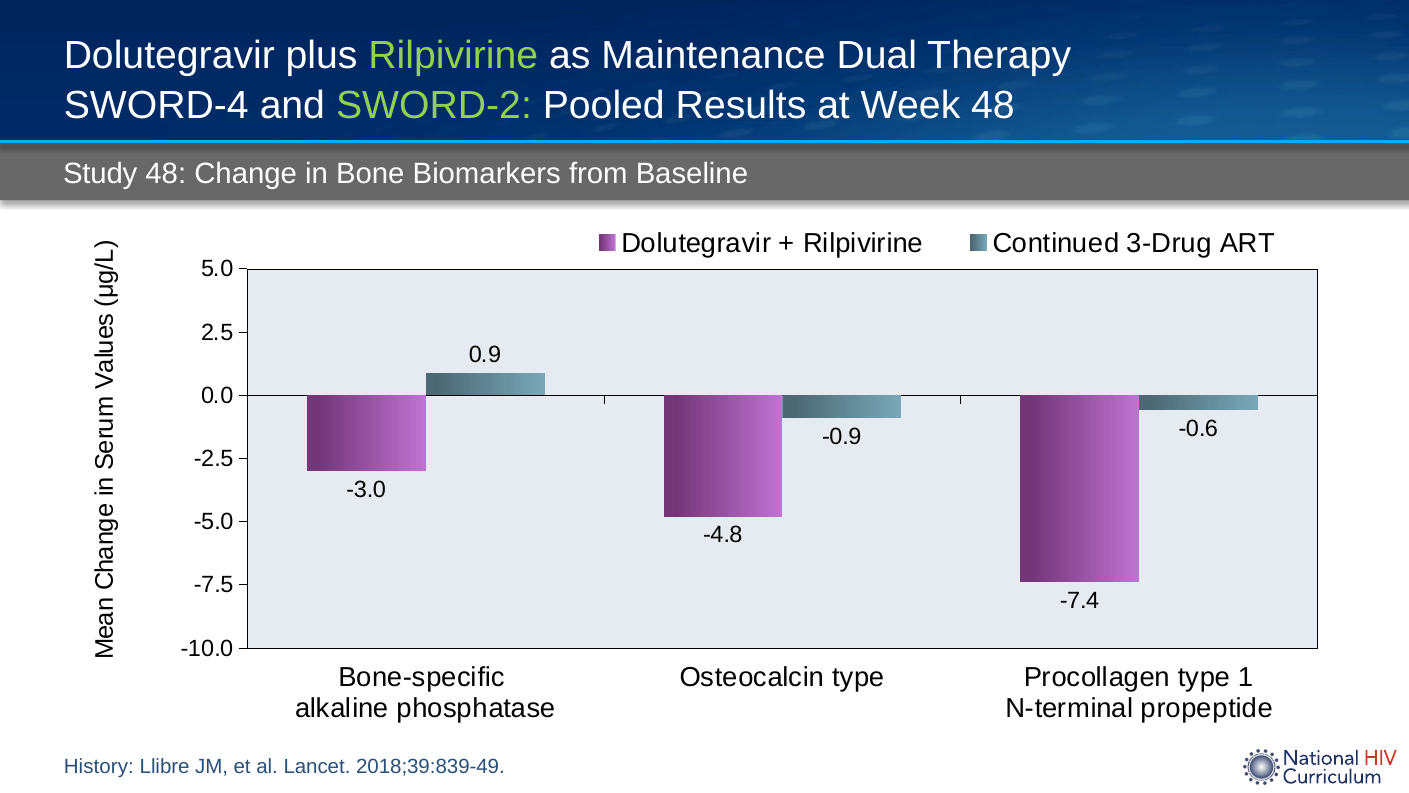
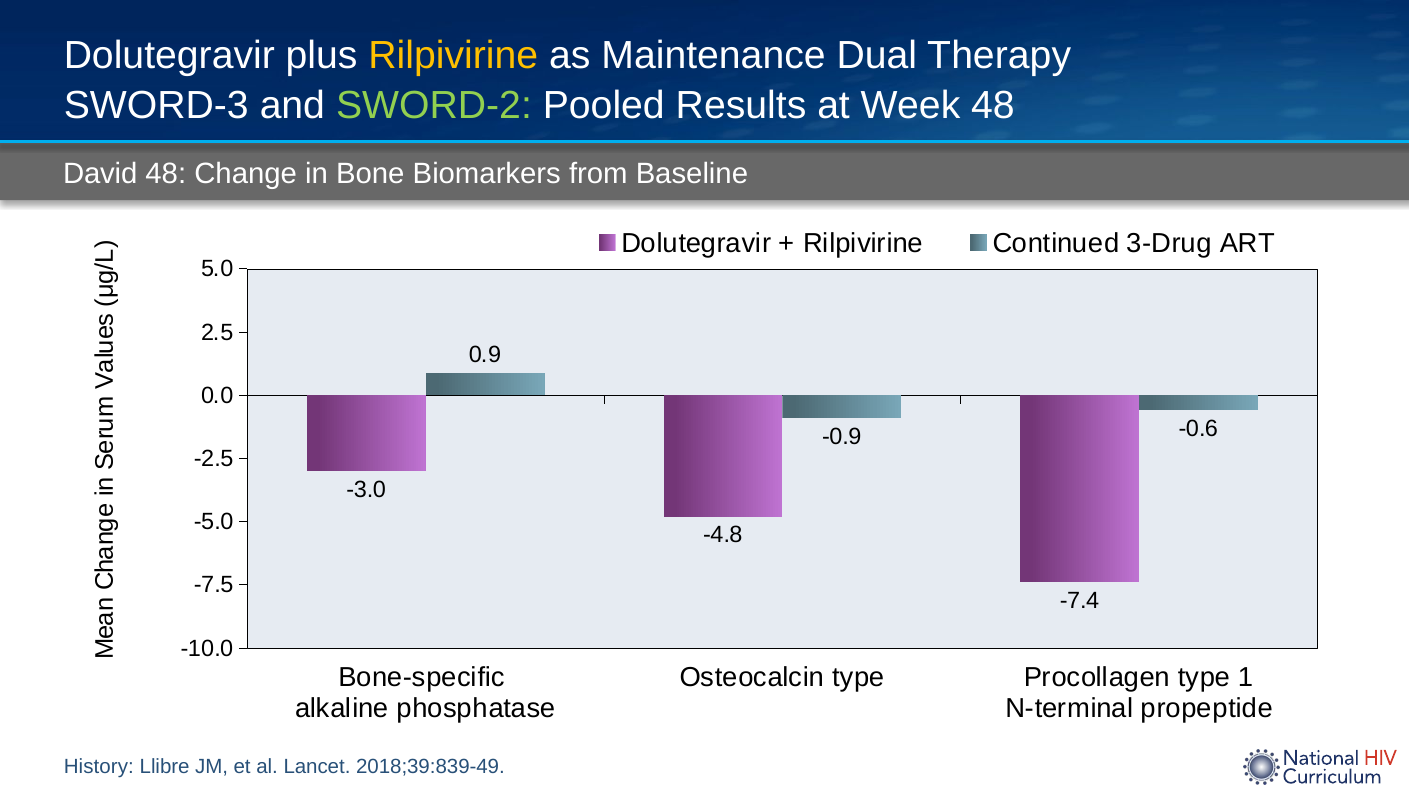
Rilpivirine at (453, 56) colour: light green -> yellow
SWORD-4: SWORD-4 -> SWORD-3
Study: Study -> David
